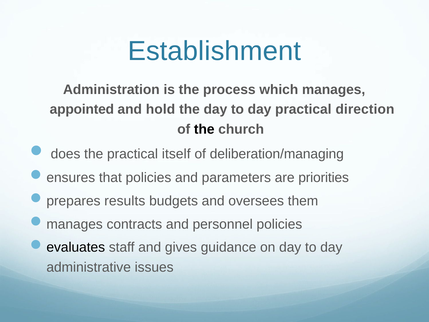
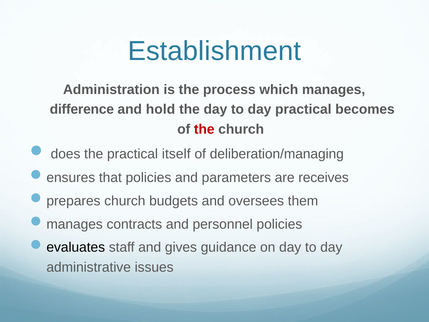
appointed: appointed -> difference
direction: direction -> becomes
the at (204, 129) colour: black -> red
priorities: priorities -> receives
prepares results: results -> church
